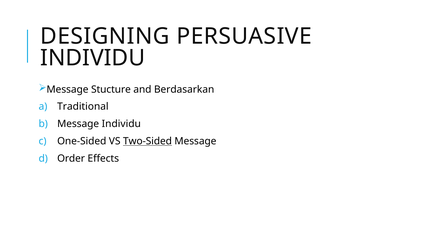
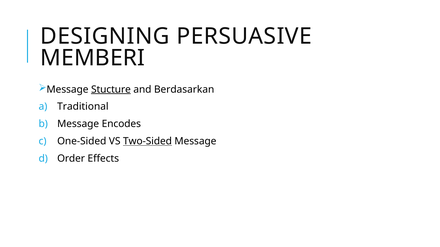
INDIVIDU at (93, 58): INDIVIDU -> MEMBERI
Stucture underline: none -> present
Message Individu: Individu -> Encodes
